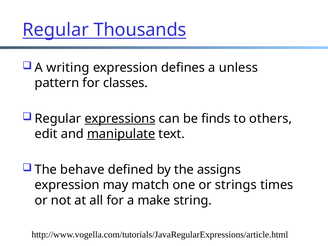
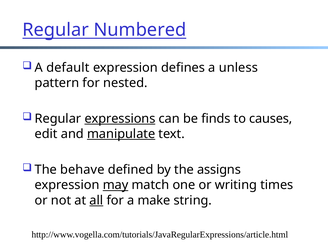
Thousands: Thousands -> Numbered
writing: writing -> default
classes: classes -> nested
others: others -> causes
may underline: none -> present
strings: strings -> writing
all underline: none -> present
